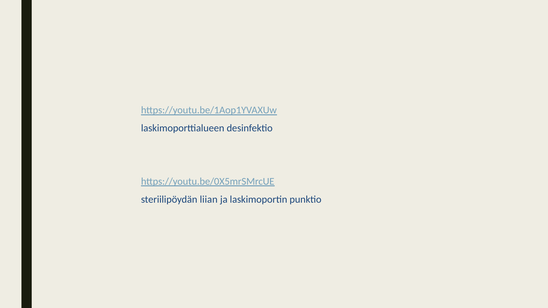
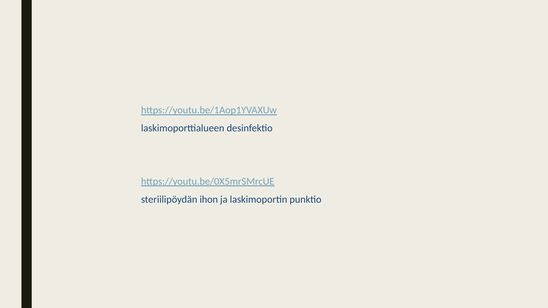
liian: liian -> ihon
